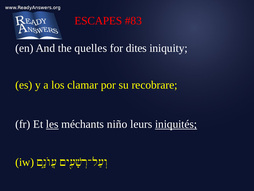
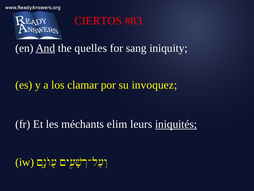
ESCAPES: ESCAPES -> CIERTOS
And underline: none -> present
dites: dites -> sang
recobrare: recobrare -> invoquez
les underline: present -> none
niño: niño -> elim
